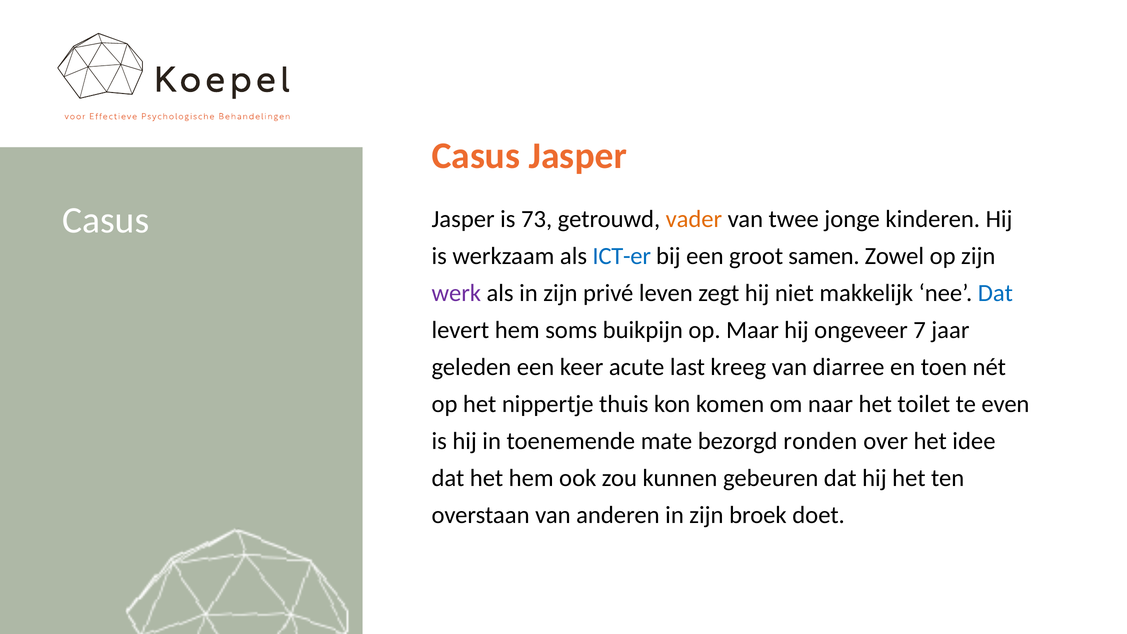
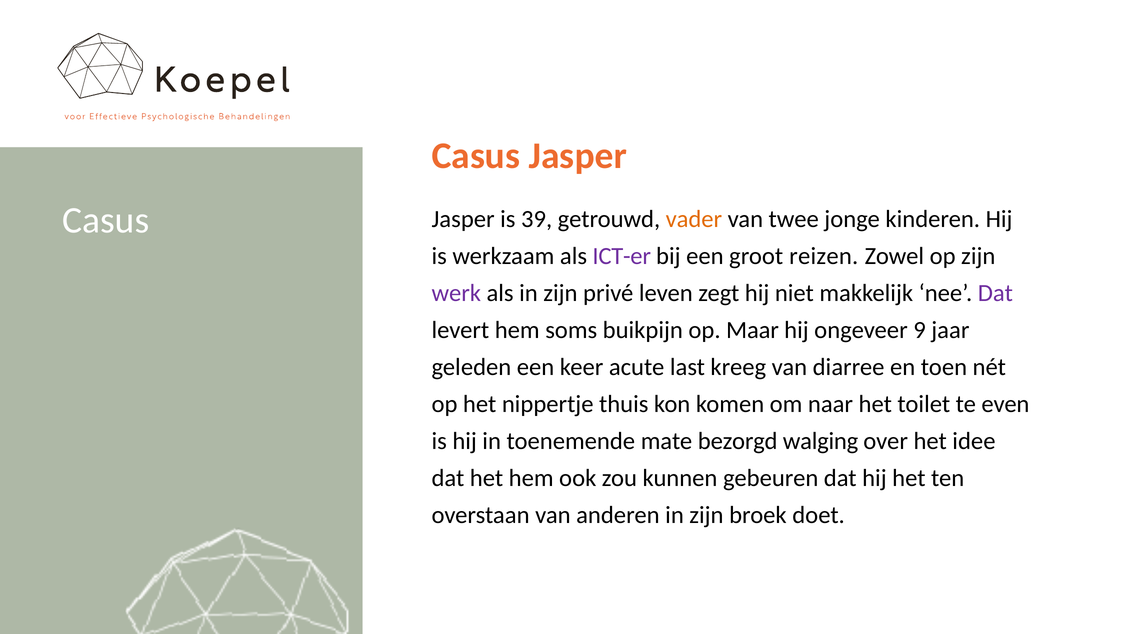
73: 73 -> 39
ICT-er colour: blue -> purple
samen: samen -> reizen
Dat at (995, 293) colour: blue -> purple
7: 7 -> 9
ronden: ronden -> walging
